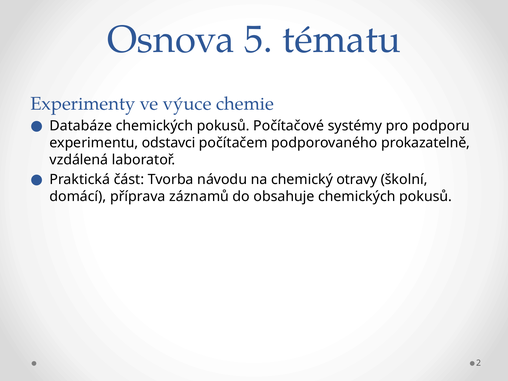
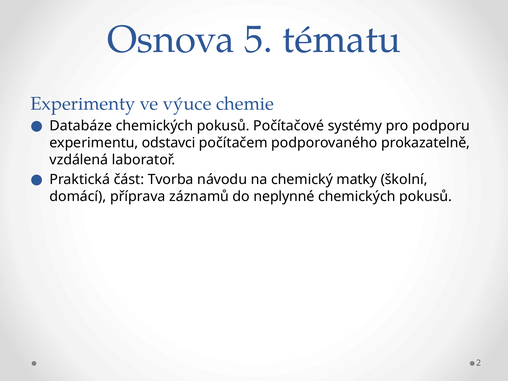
otravy: otravy -> matky
obsahuje: obsahuje -> neplynné
